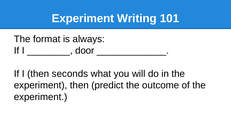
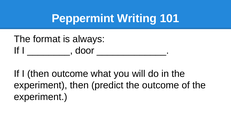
Experiment at (83, 18): Experiment -> Peppermint
then seconds: seconds -> outcome
